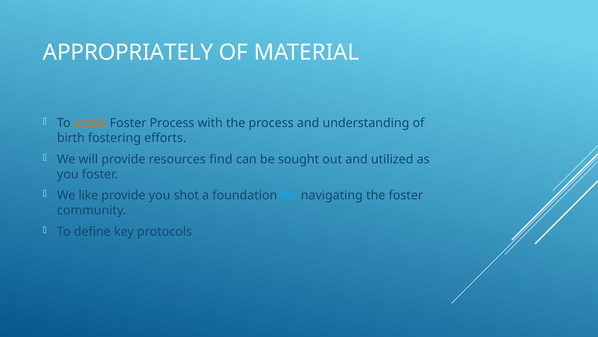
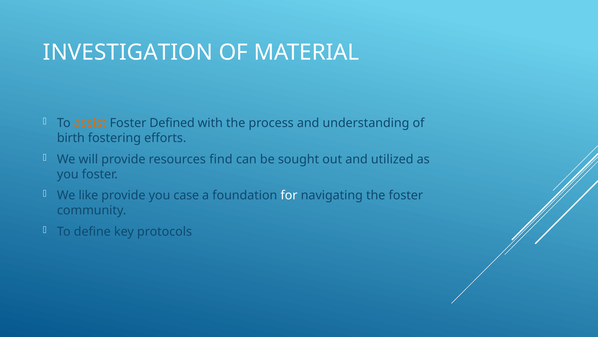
APPROPRIATELY: APPROPRIATELY -> INVESTIGATION
Foster Process: Process -> Defined
shot: shot -> case
for colour: light blue -> white
